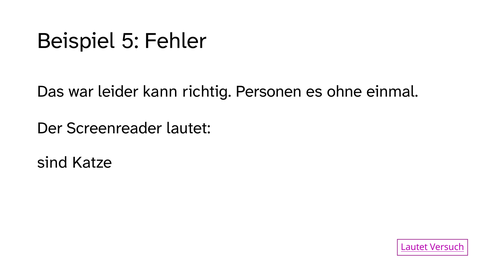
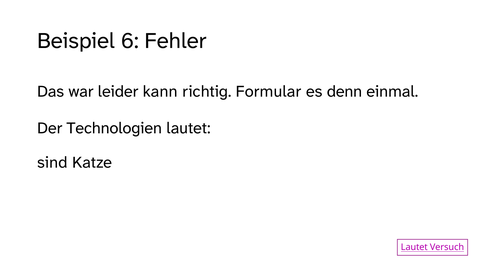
5: 5 -> 6
Personen: Personen -> Formular
ohne: ohne -> denn
Screenreader: Screenreader -> Technologien
